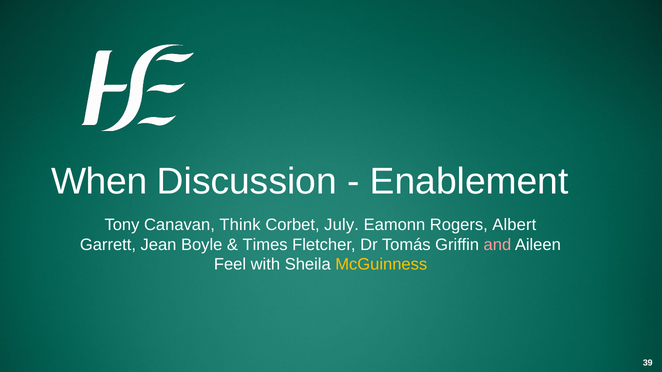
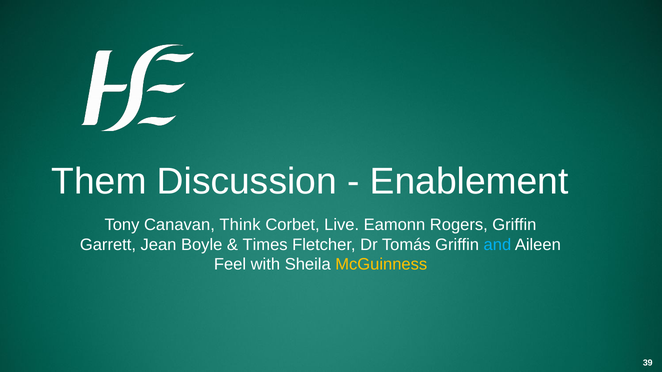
When: When -> Them
July: July -> Live
Rogers Albert: Albert -> Griffin
and colour: pink -> light blue
